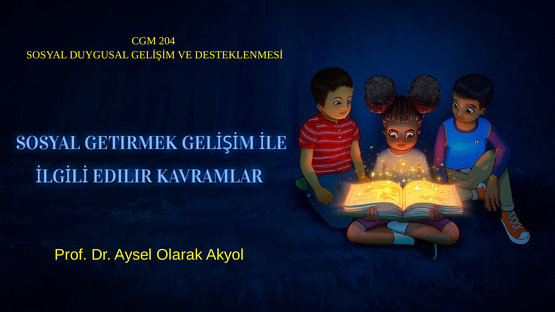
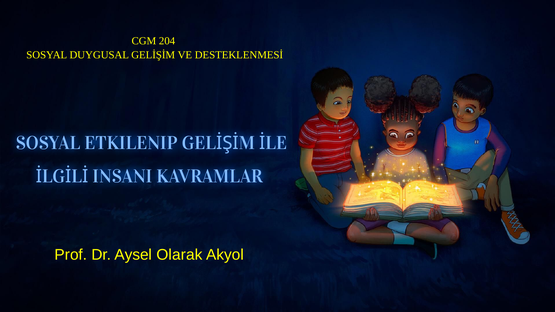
GETIRMEK: GETIRMEK -> ETKILENIP
EDILIR: EDILIR -> INSANI
